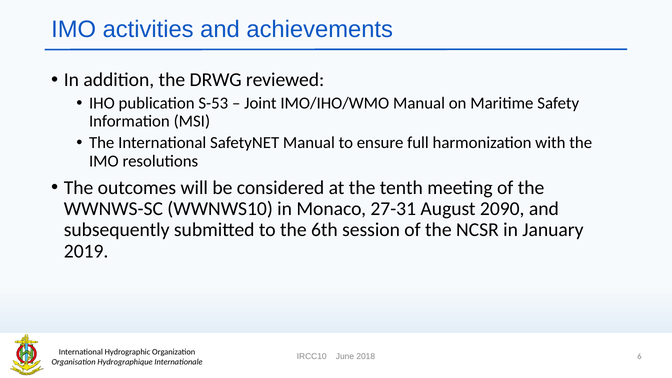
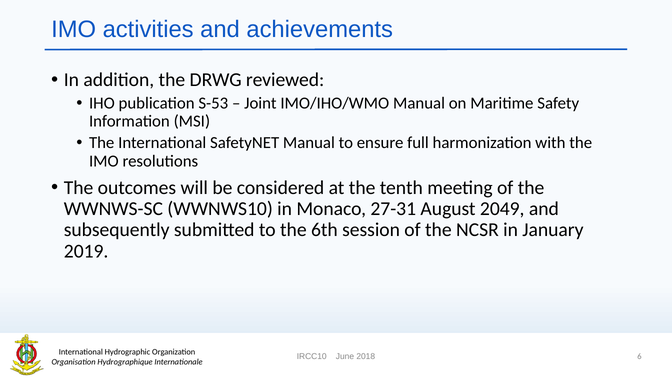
2090: 2090 -> 2049
